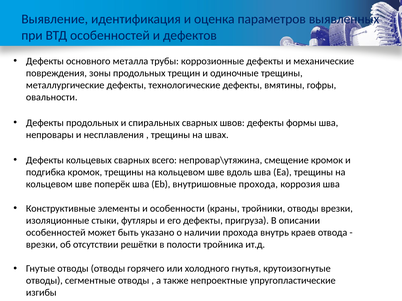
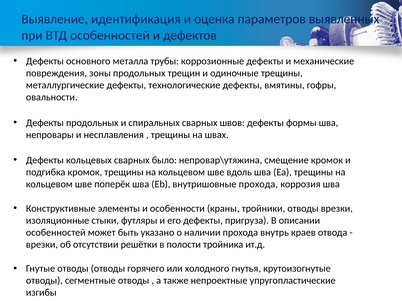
всего: всего -> было
